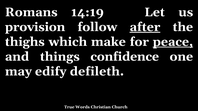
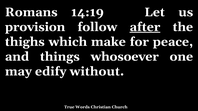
peace underline: present -> none
confidence: confidence -> whosoever
defileth: defileth -> without
